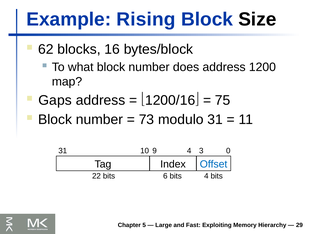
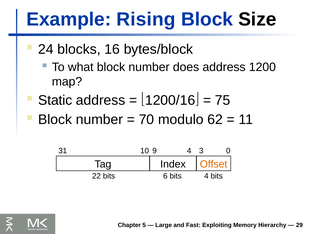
62: 62 -> 24
Gaps: Gaps -> Static
73: 73 -> 70
modulo 31: 31 -> 62
Offset colour: blue -> orange
